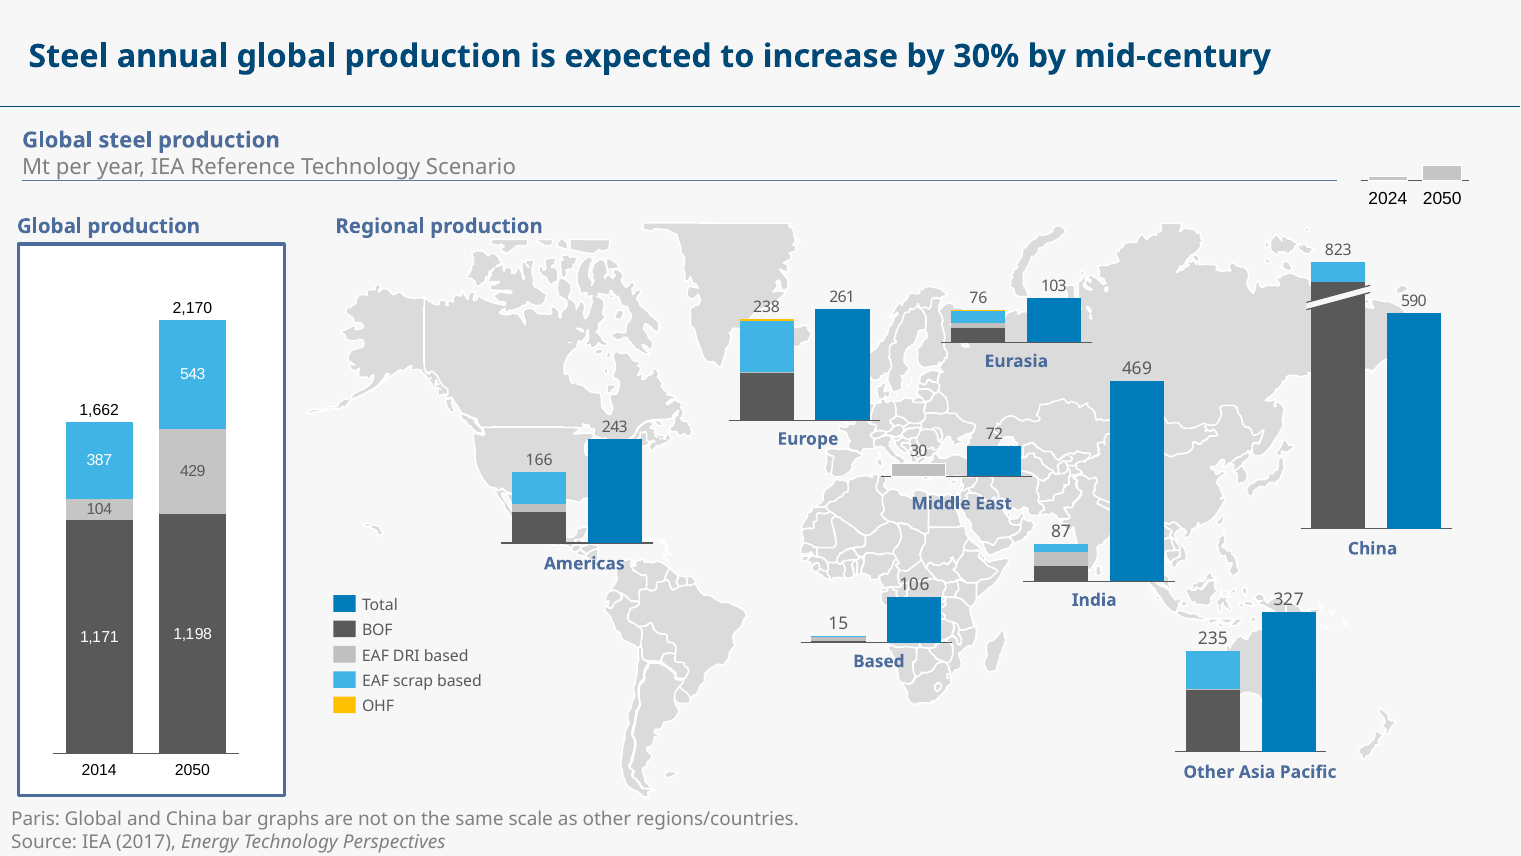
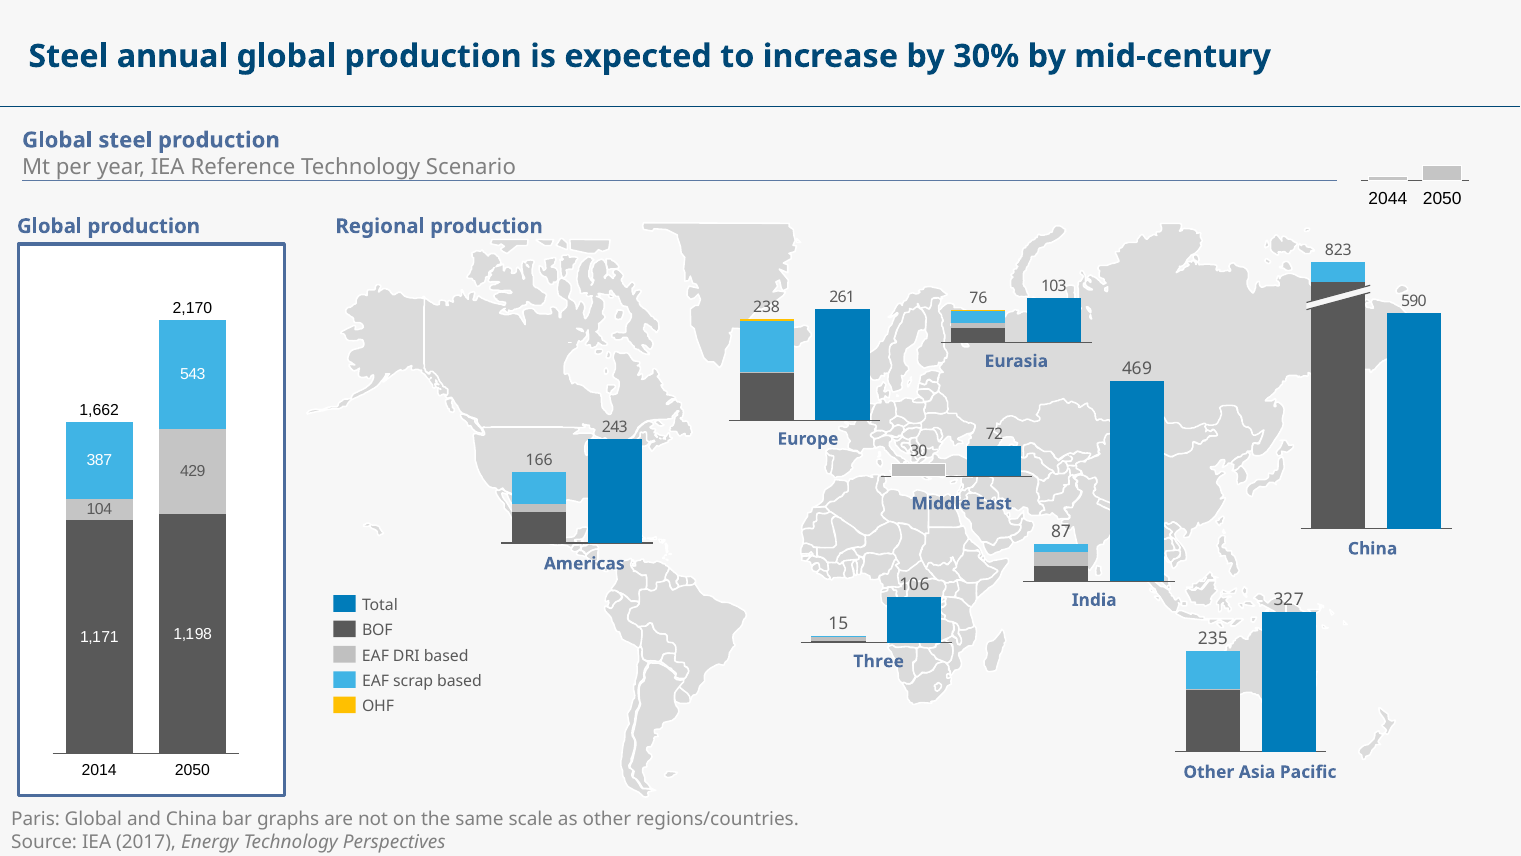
2024: 2024 -> 2044
Based at (879, 661): Based -> Three
